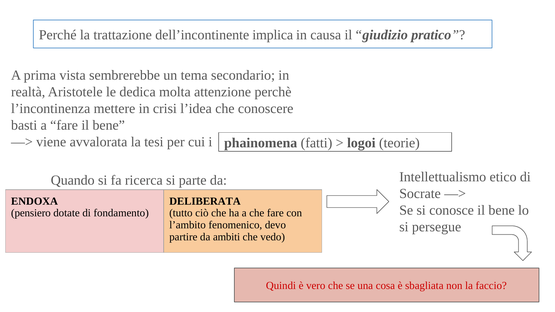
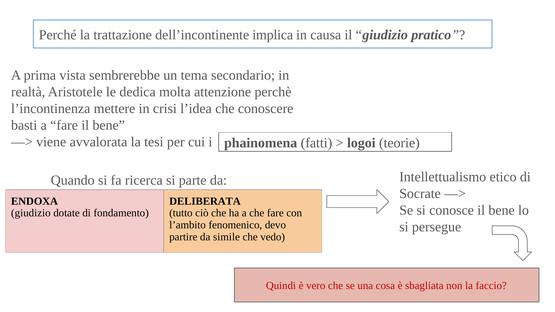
pensiero at (31, 213): pensiero -> giudizio
ambiti: ambiti -> simile
